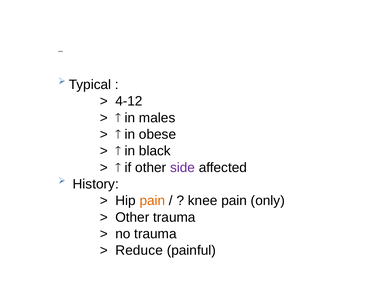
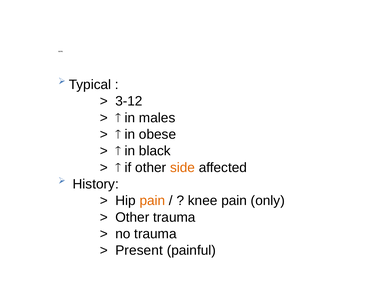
4-12: 4-12 -> 3-12
side colour: purple -> orange
Reduce: Reduce -> Present
